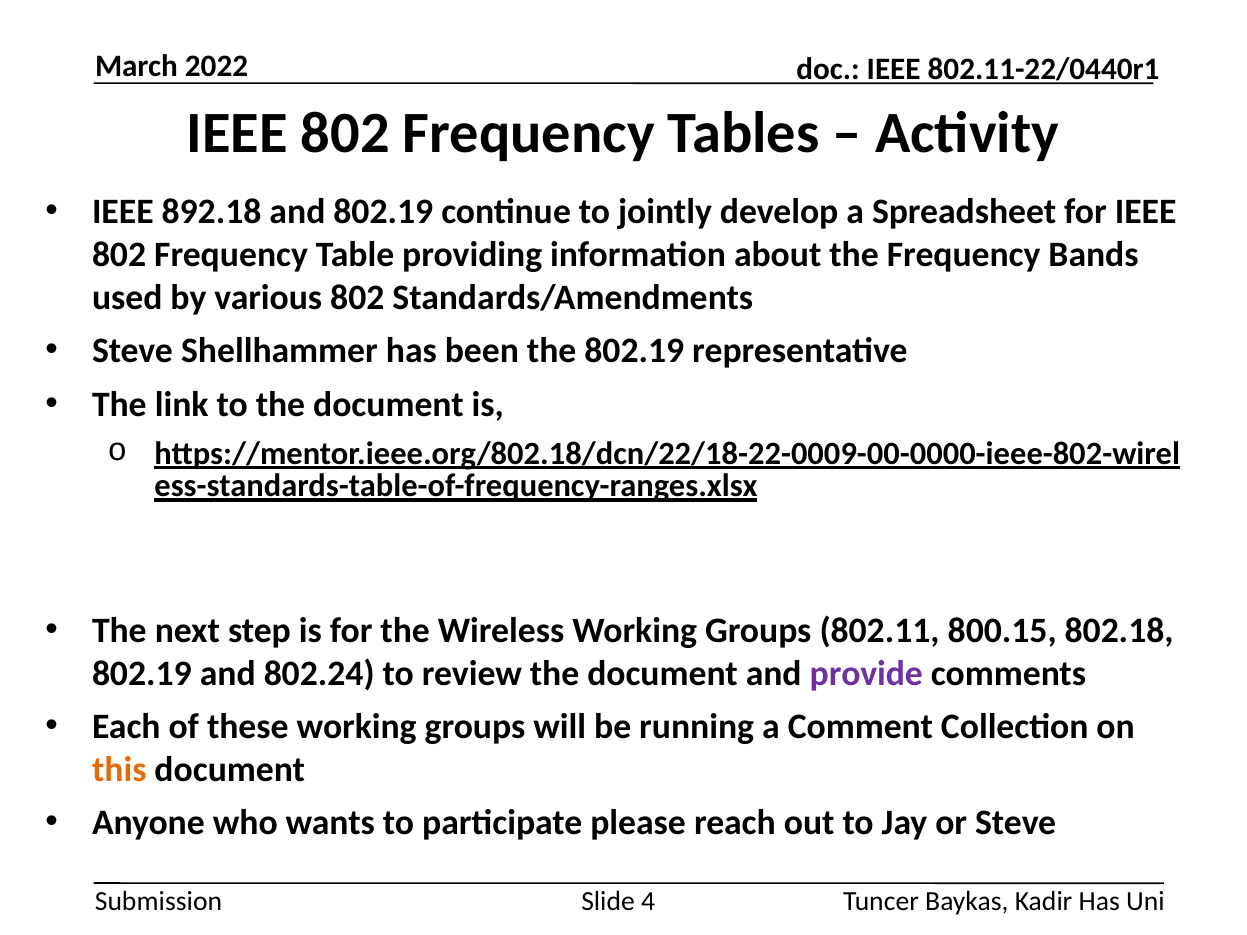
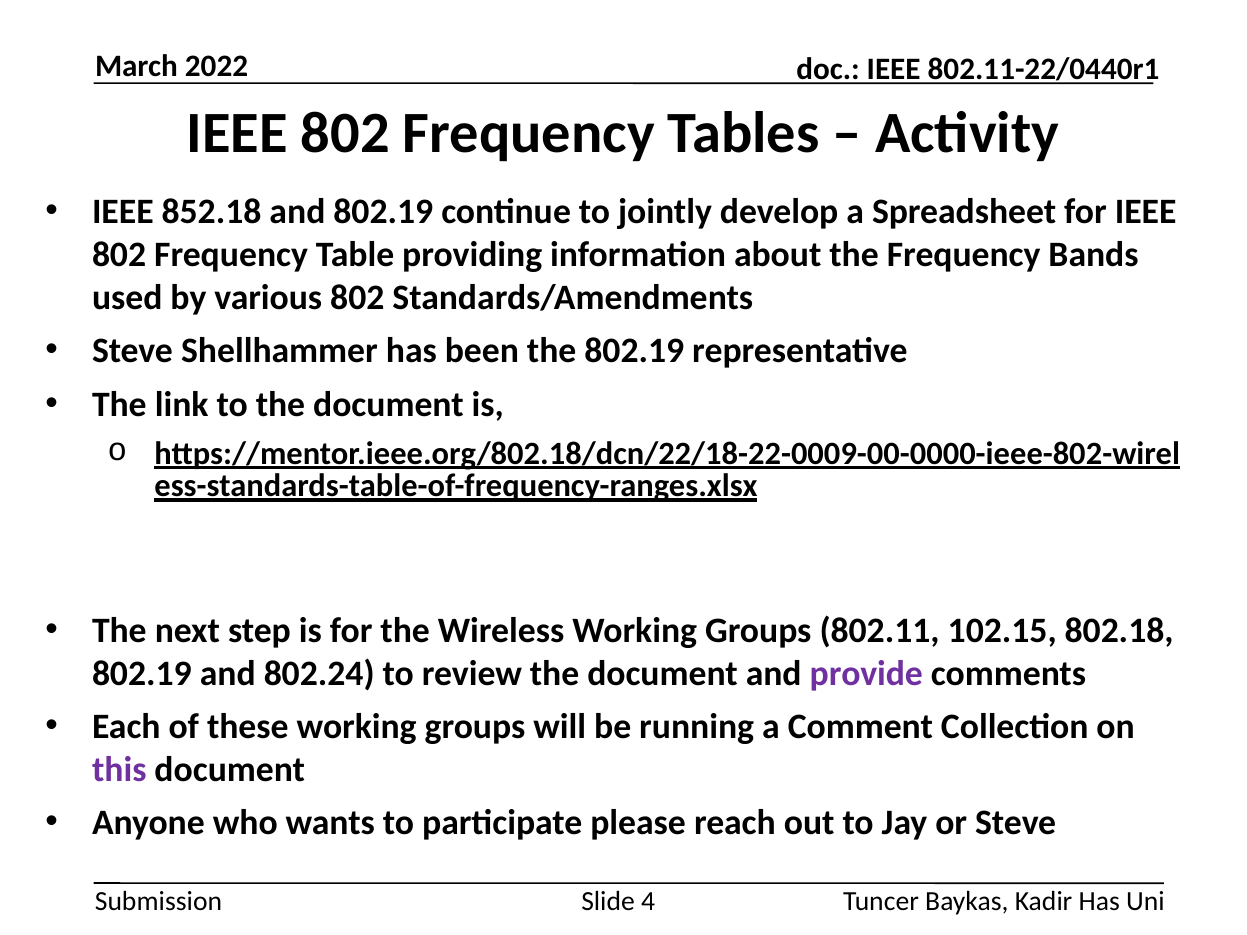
892.18: 892.18 -> 852.18
800.15: 800.15 -> 102.15
this colour: orange -> purple
